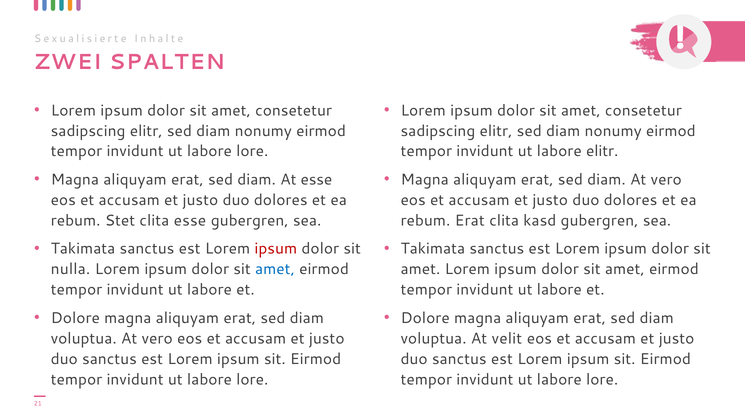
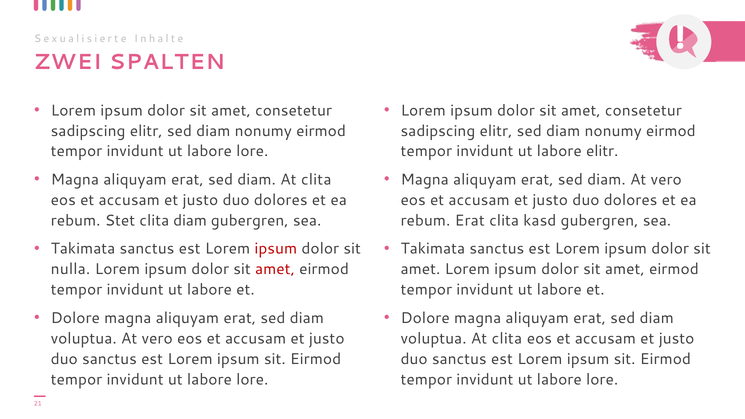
diam At esse: esse -> clita
clita esse: esse -> diam
amet at (275, 269) colour: blue -> red
voluptua At velit: velit -> clita
